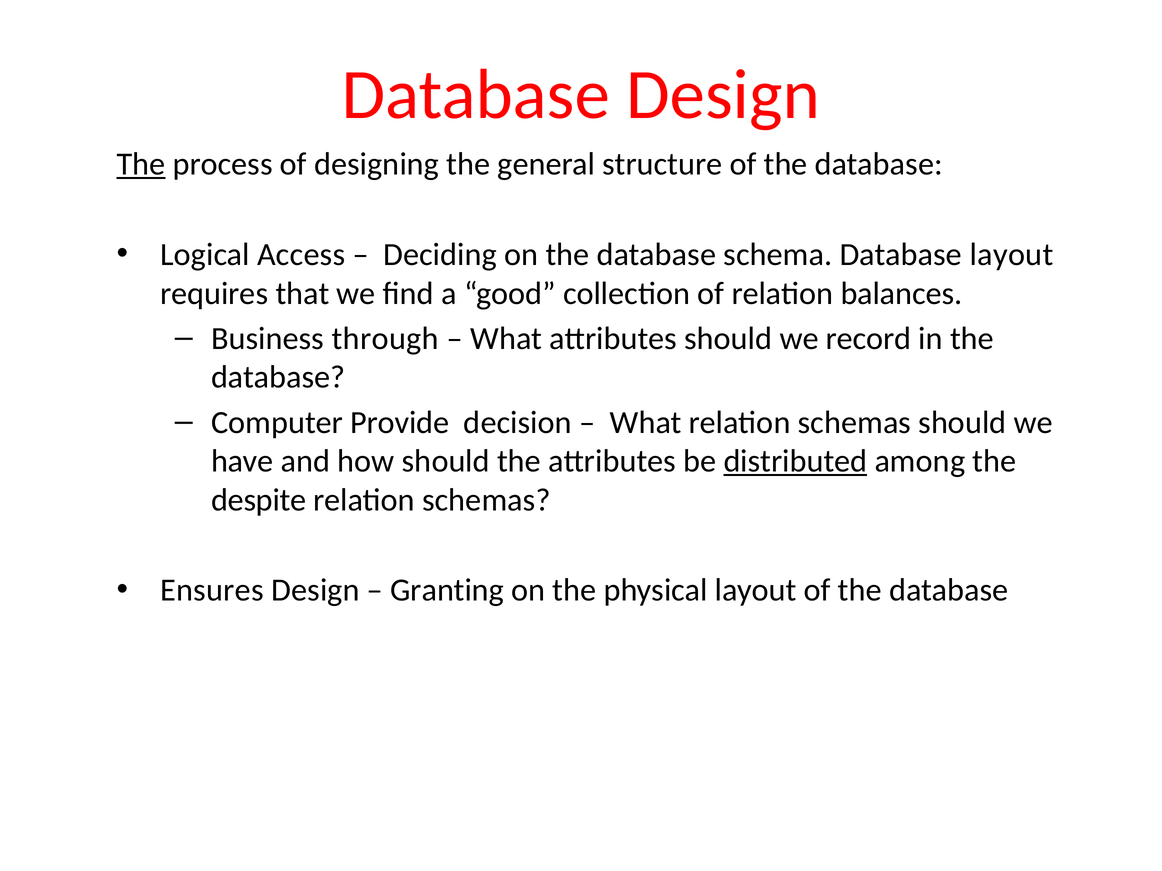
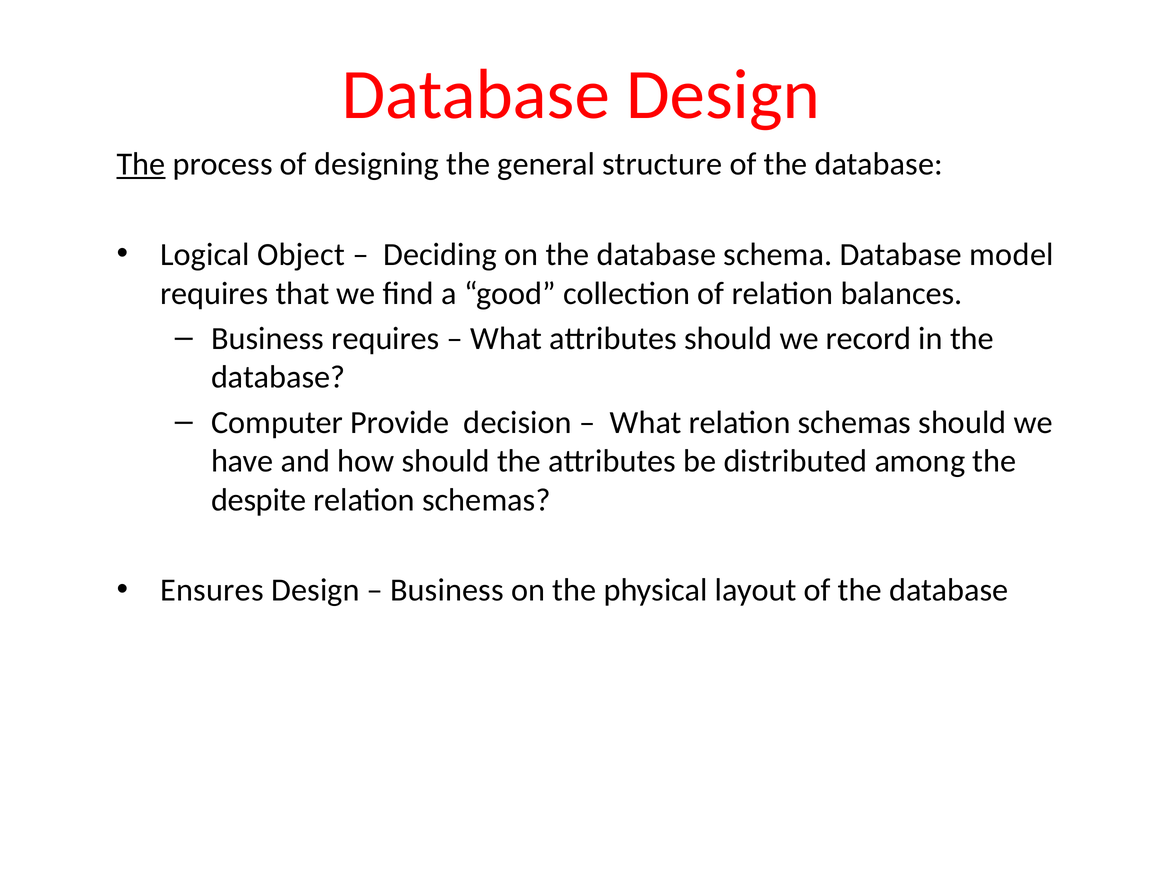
Access: Access -> Object
Database layout: layout -> model
Business through: through -> requires
distributed underline: present -> none
Granting at (447, 591): Granting -> Business
